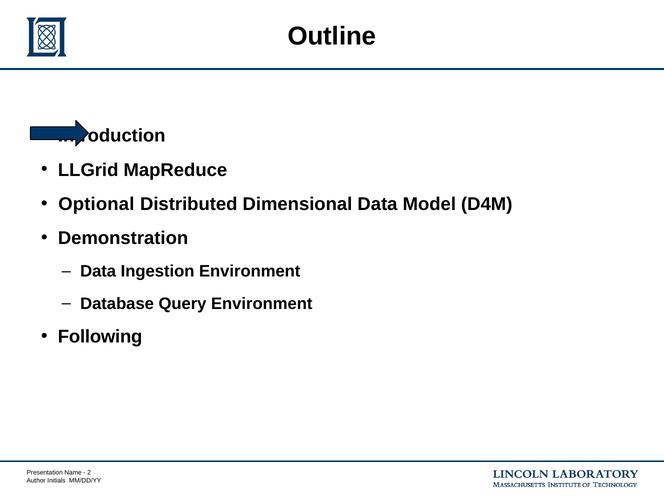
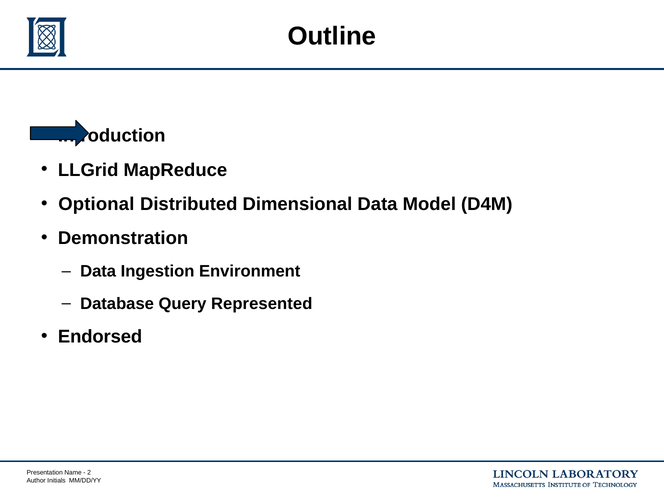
Query Environment: Environment -> Represented
Following: Following -> Endorsed
